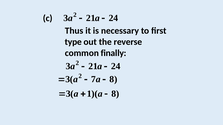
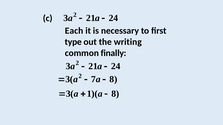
Thus: Thus -> Each
reverse: reverse -> writing
